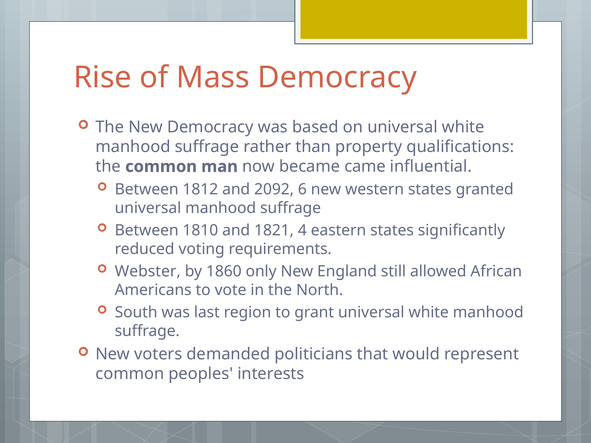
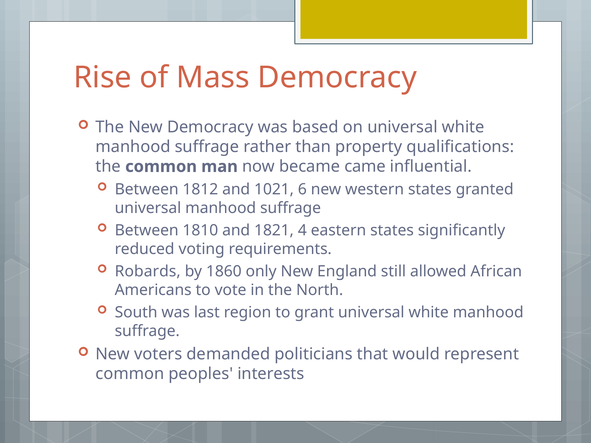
2092: 2092 -> 1021
Webster: Webster -> Robards
